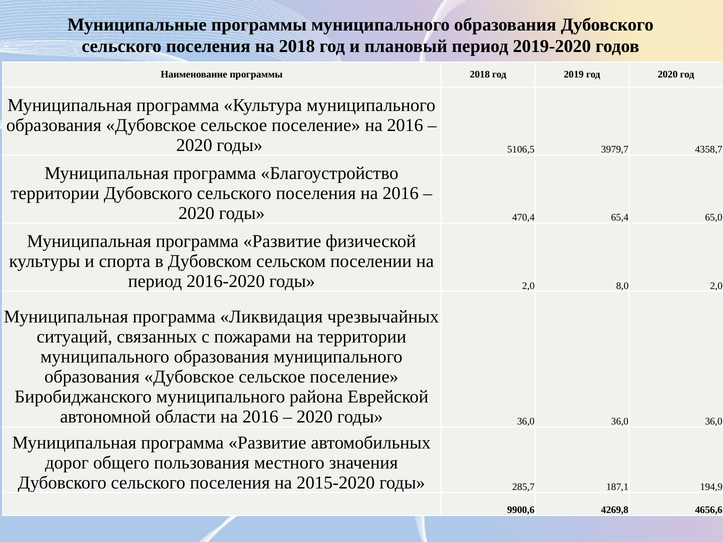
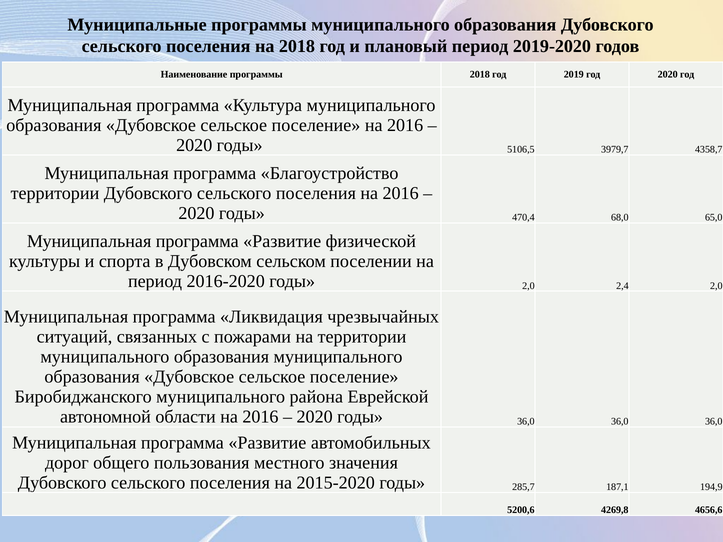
65,4: 65,4 -> 68,0
8,0: 8,0 -> 2,4
9900,6: 9900,6 -> 5200,6
